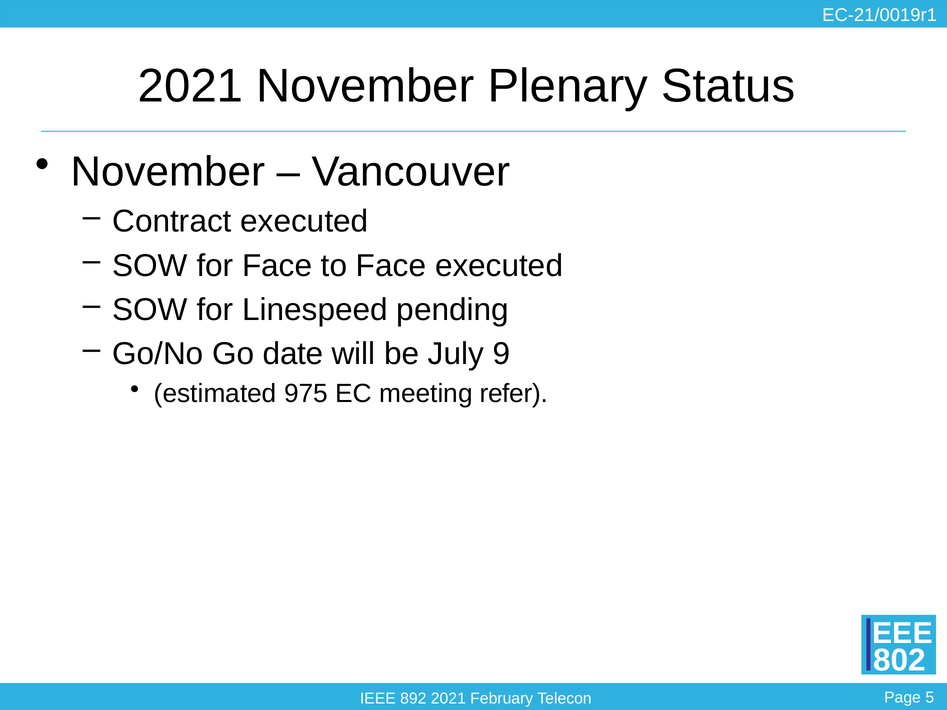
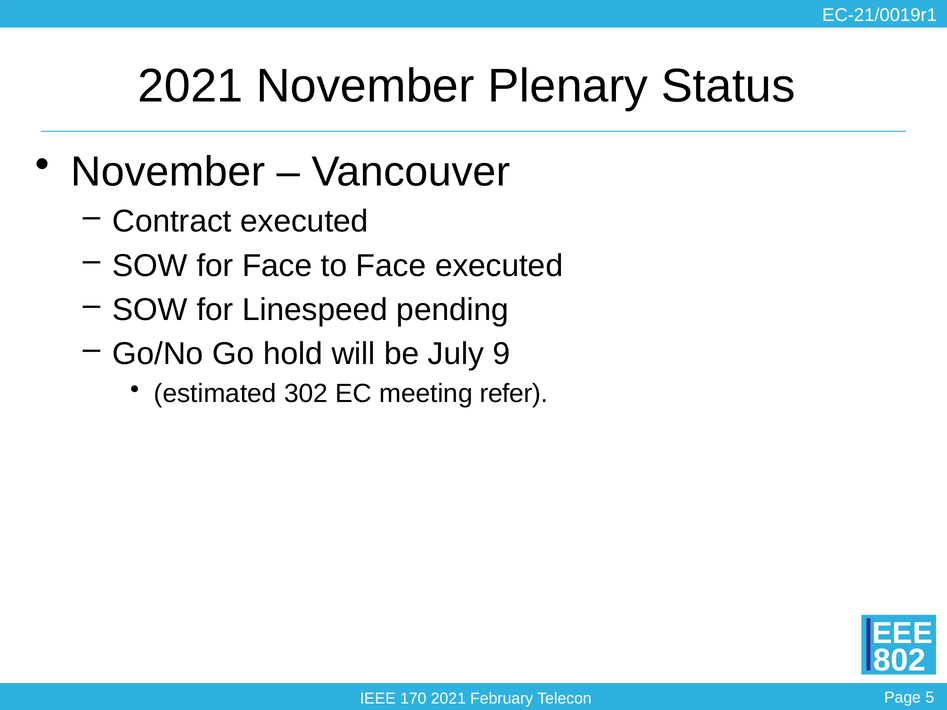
date: date -> hold
975: 975 -> 302
892: 892 -> 170
